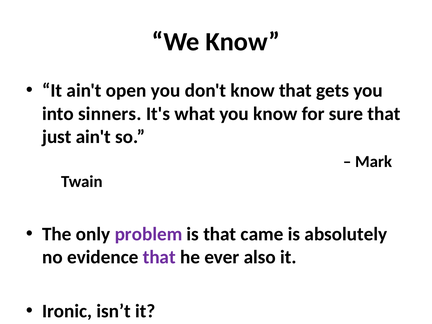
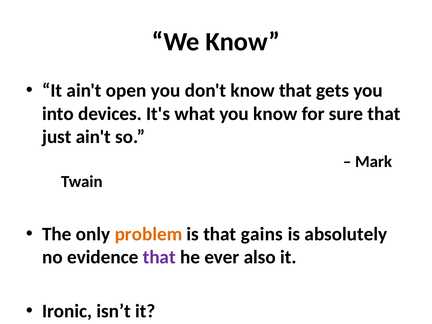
sinners: sinners -> devices
problem colour: purple -> orange
came: came -> gains
